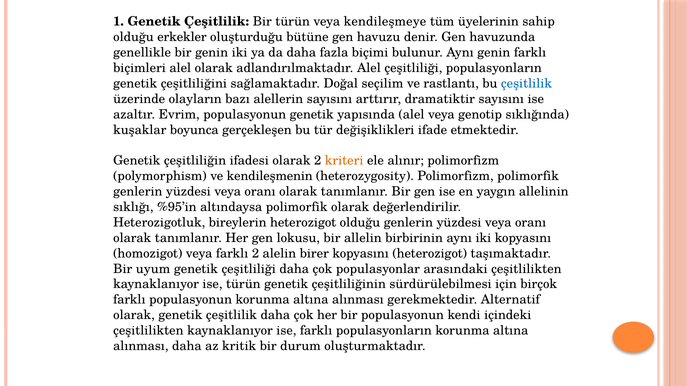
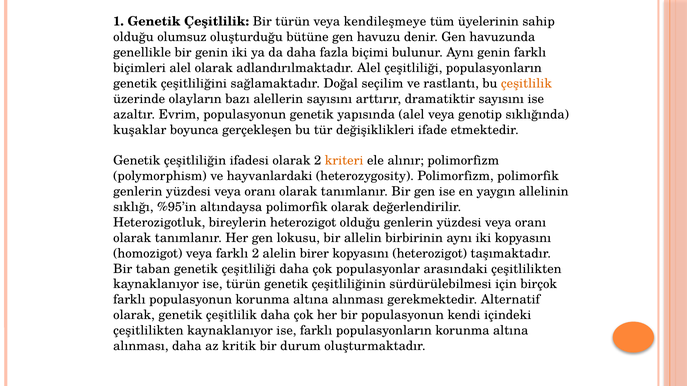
erkekler: erkekler -> olumsuz
çeşitlilik at (527, 84) colour: blue -> orange
kendileşmenin: kendileşmenin -> hayvanlardaki
uyum: uyum -> taban
